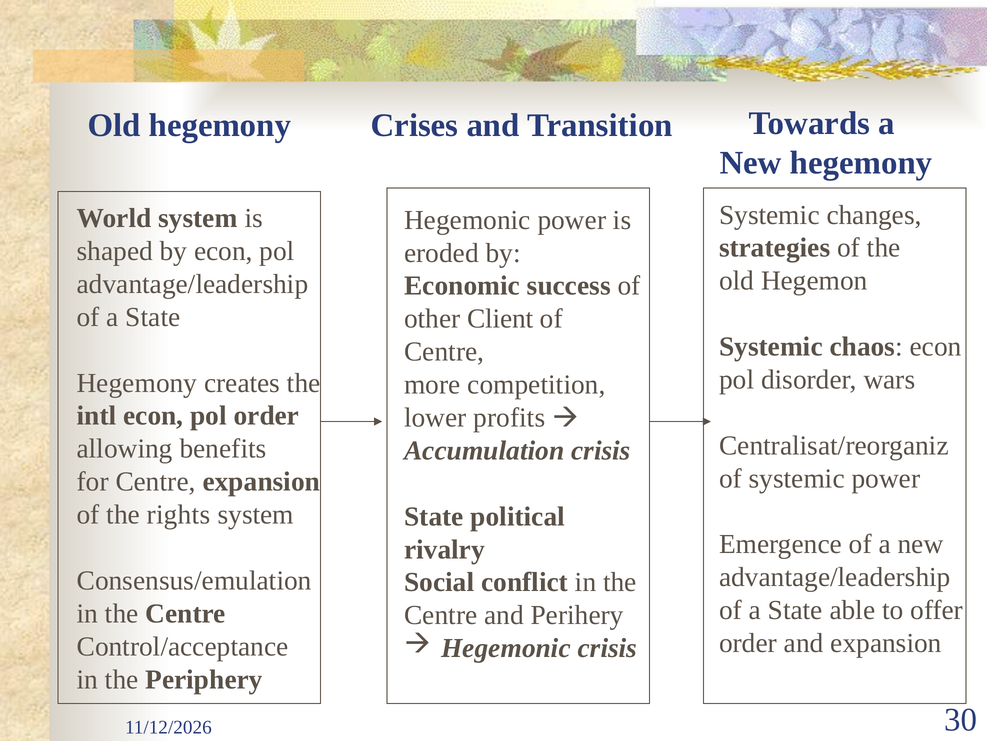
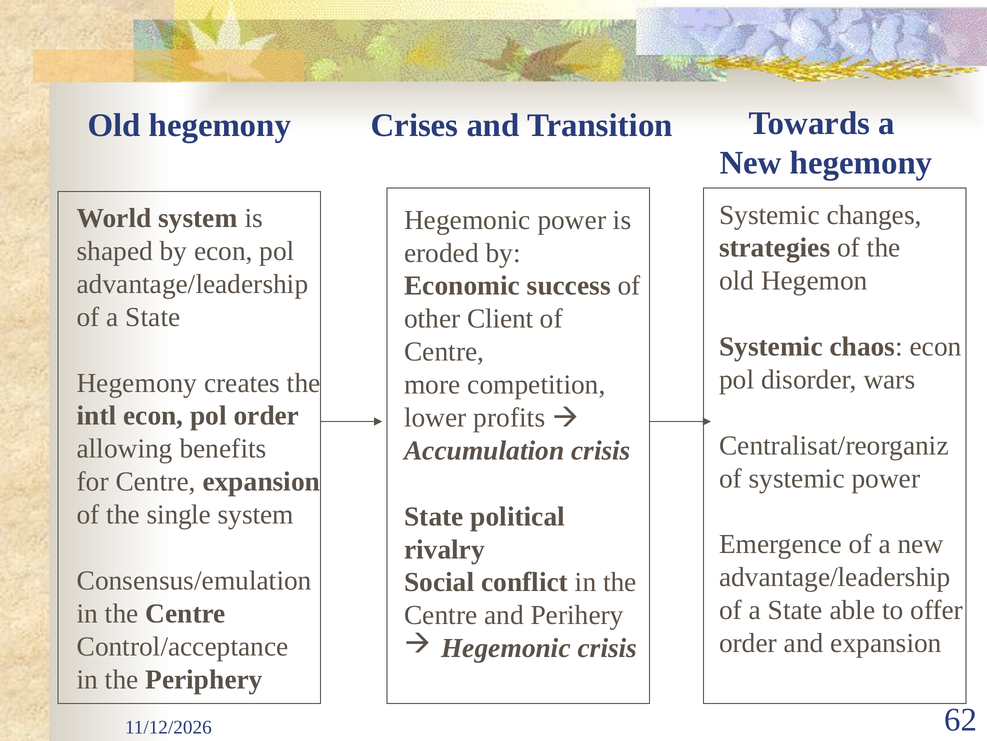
rights: rights -> single
30: 30 -> 62
